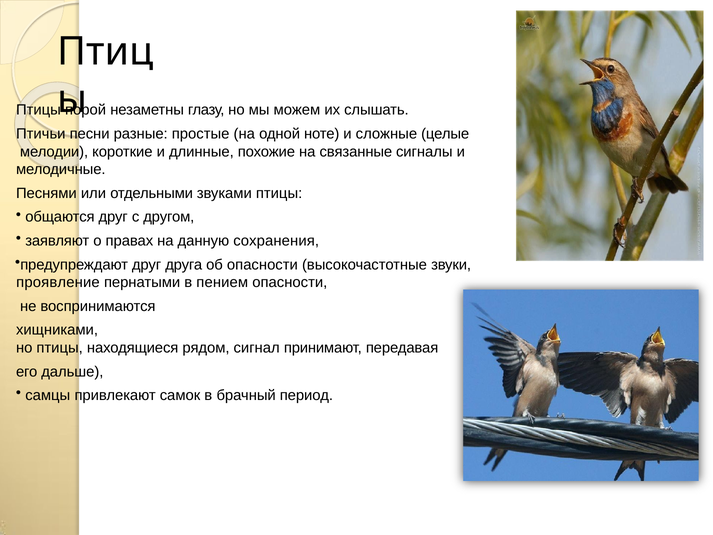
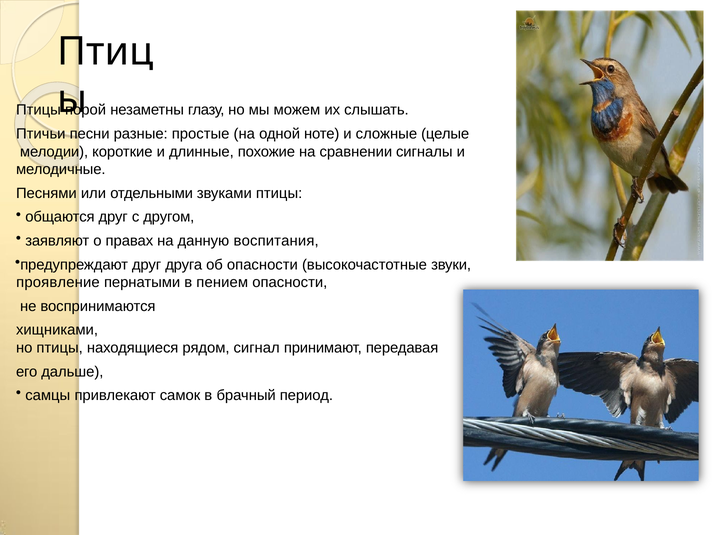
связанные: связанные -> сравнении
сохранения: сохранения -> воспитания
